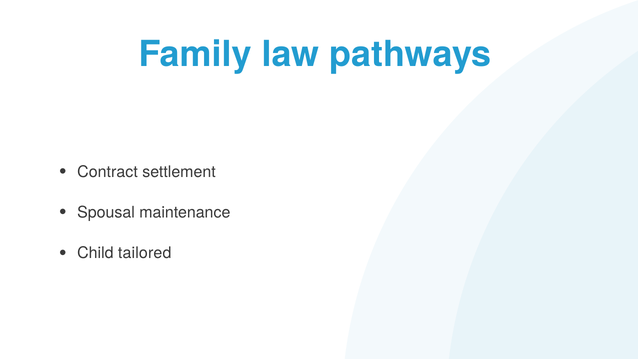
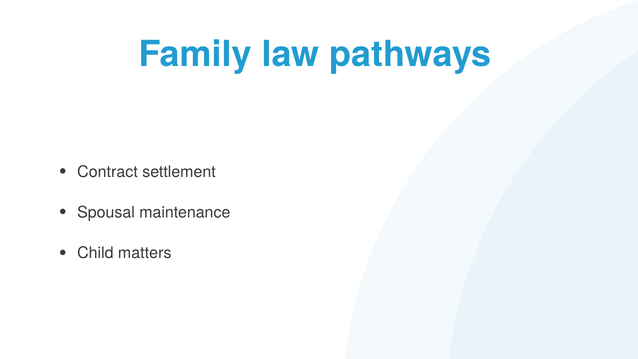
tailored: tailored -> matters
